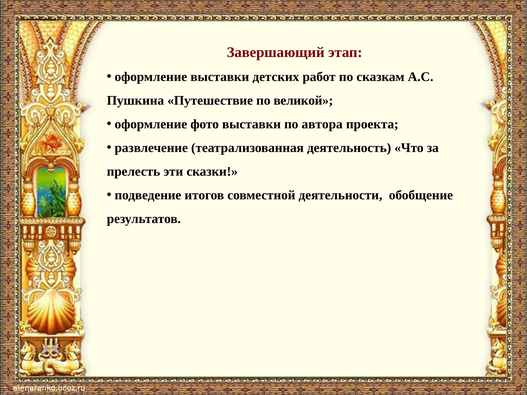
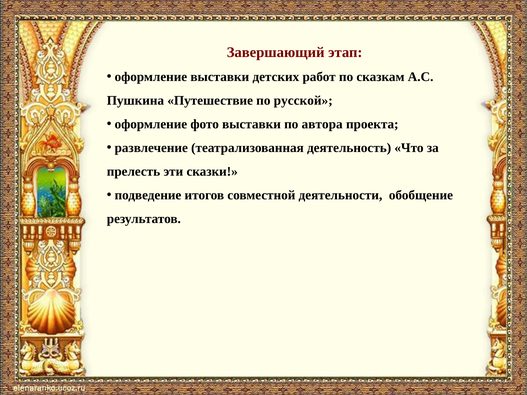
великой: великой -> русской
